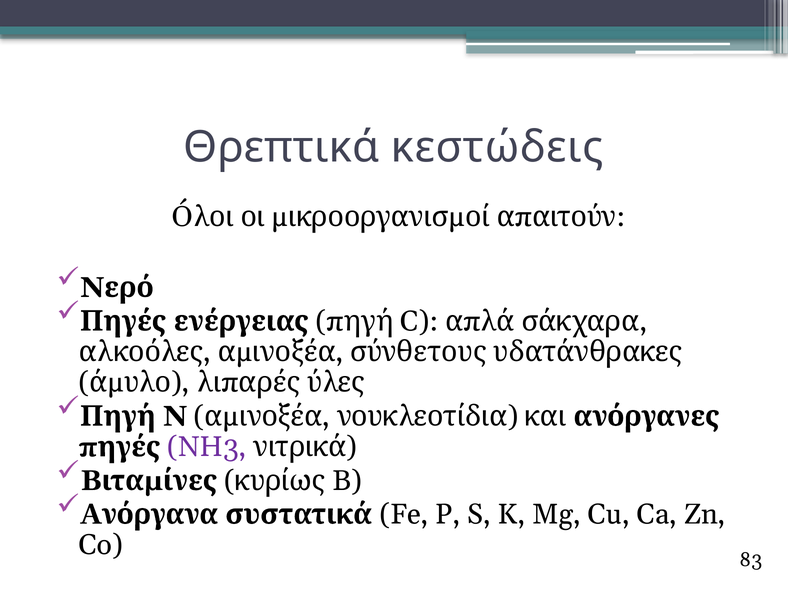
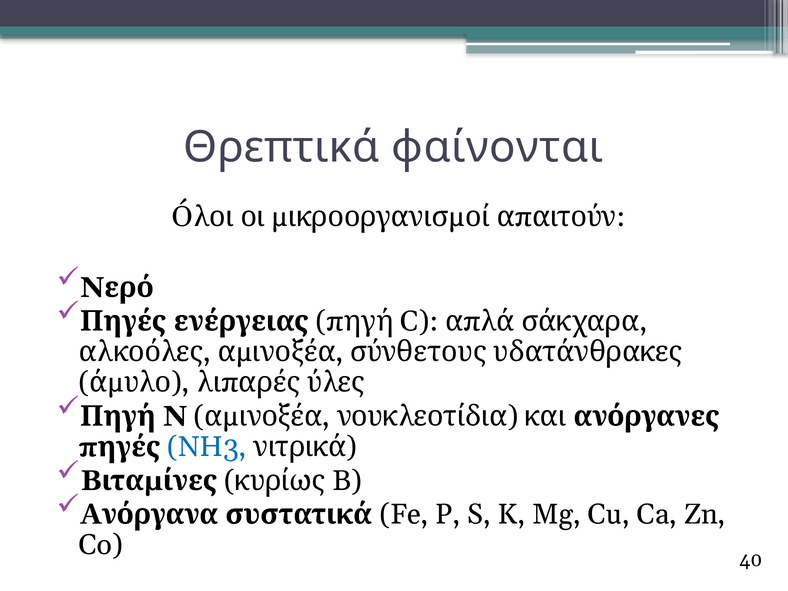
κεστώδεις: κεστώδεις -> φαίνονται
ΝΗ3 colour: purple -> blue
83: 83 -> 40
